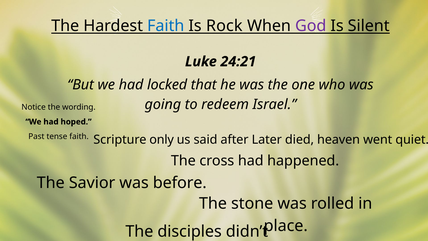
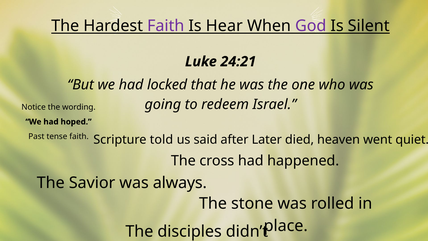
Faith at (166, 26) colour: blue -> purple
Rock: Rock -> Hear
only: only -> told
before: before -> always
